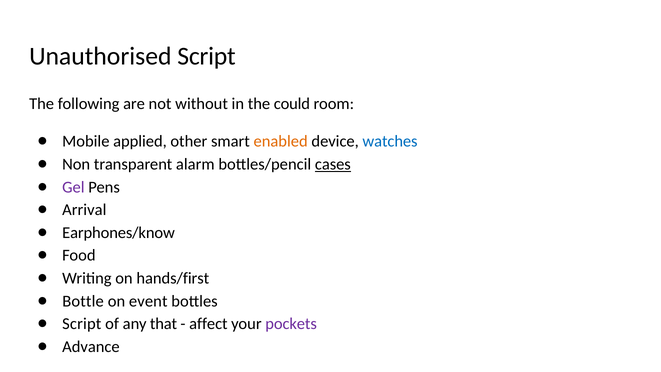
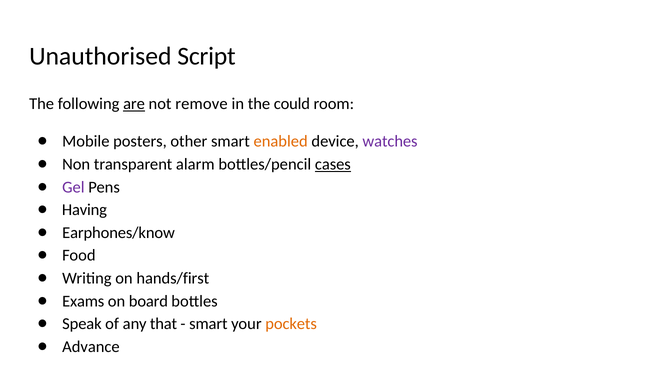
are underline: none -> present
without: without -> remove
applied: applied -> posters
watches colour: blue -> purple
Arrival: Arrival -> Having
Bottle: Bottle -> Exams
event: event -> board
Script at (82, 324): Script -> Speak
affect at (208, 324): affect -> smart
pockets colour: purple -> orange
